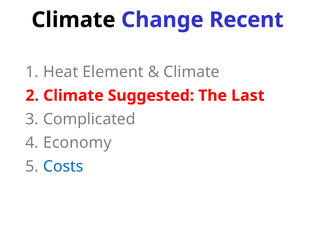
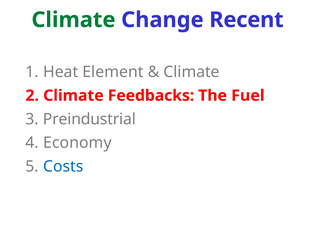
Climate at (73, 20) colour: black -> green
Suggested: Suggested -> Feedbacks
Last: Last -> Fuel
Complicated: Complicated -> Preindustrial
